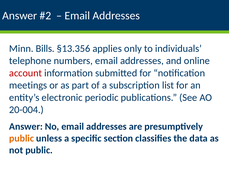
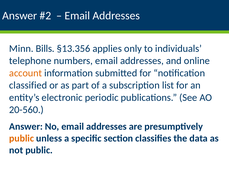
account colour: red -> orange
meetings: meetings -> classified
20-004: 20-004 -> 20-560
